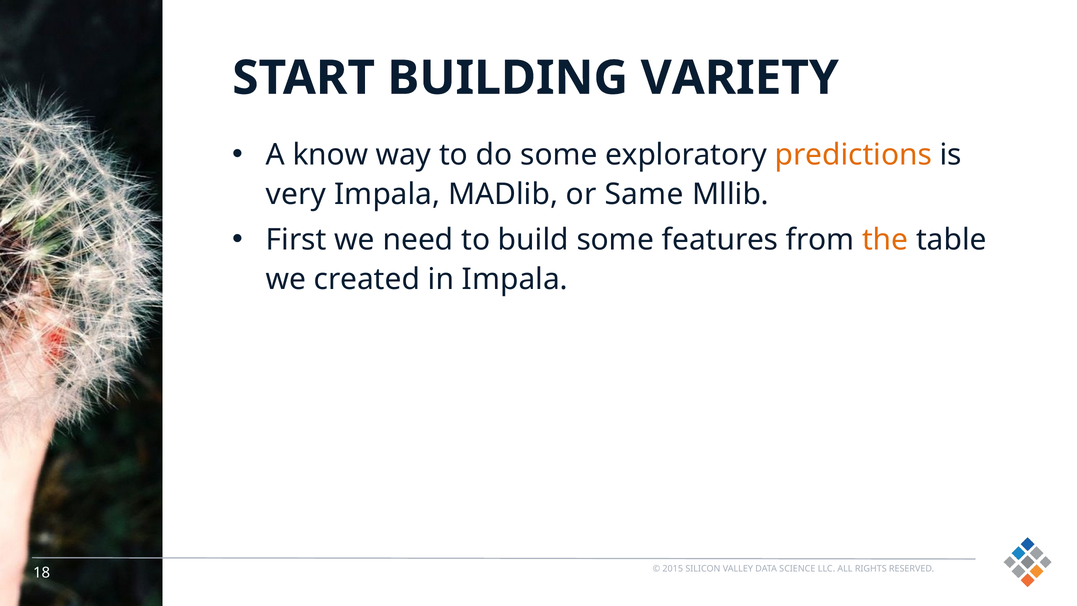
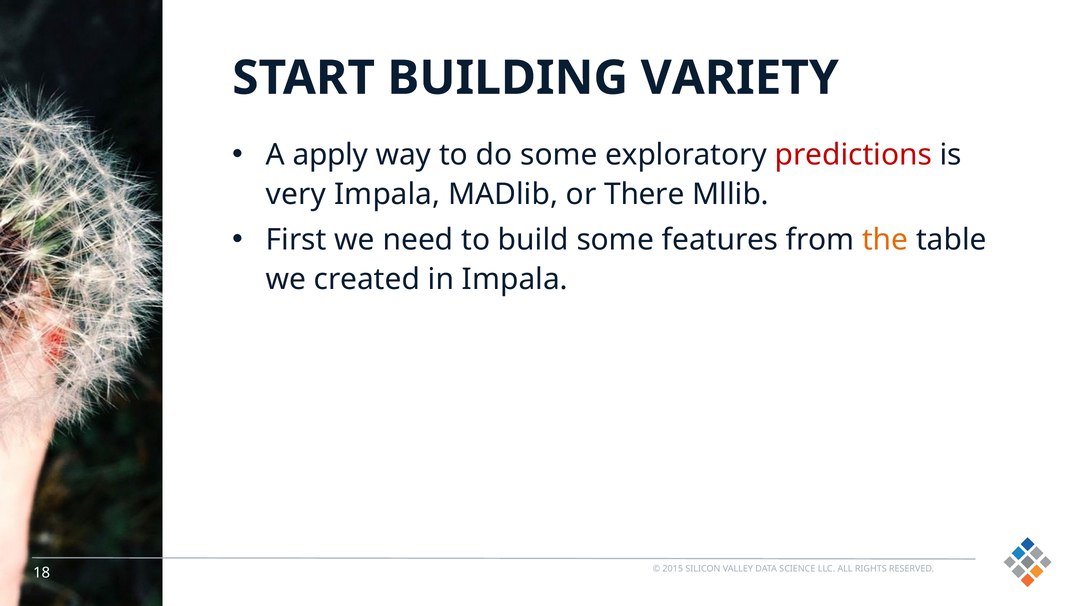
know: know -> apply
predictions colour: orange -> red
Same: Same -> There
